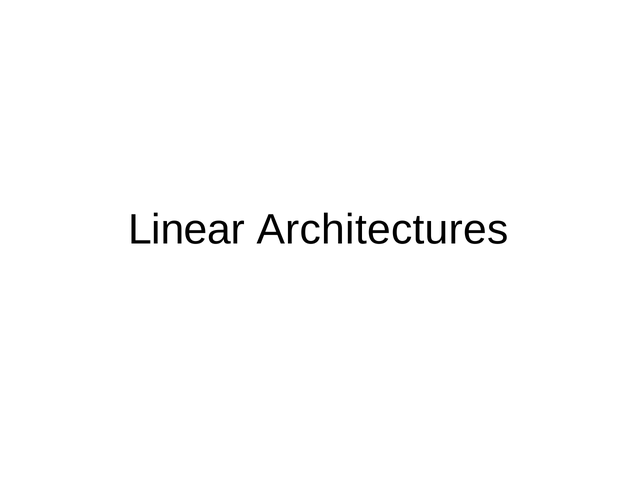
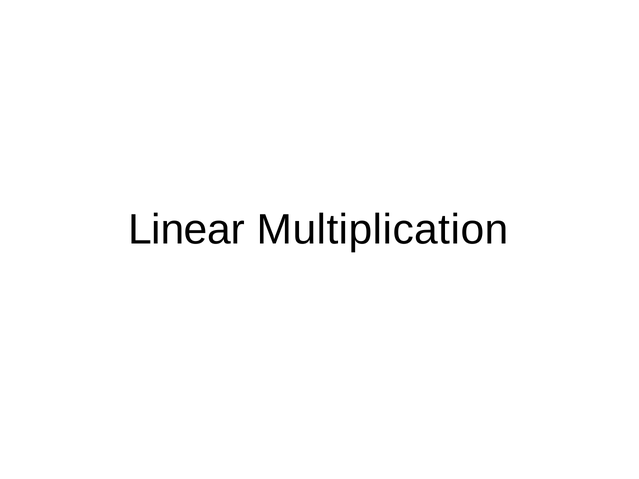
Architectures: Architectures -> Multiplication
